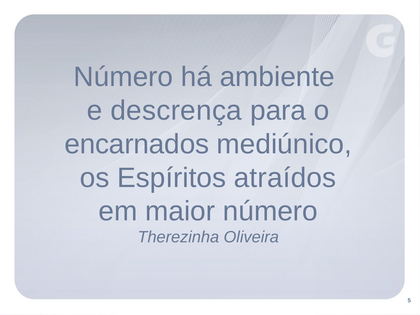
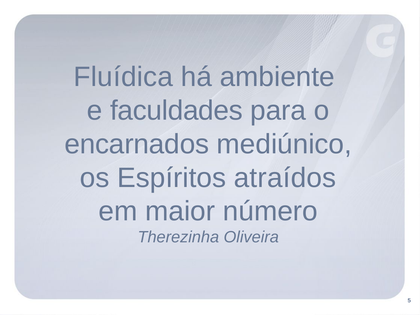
Número at (123, 77): Número -> Fluídica
descrença: descrença -> faculdades
